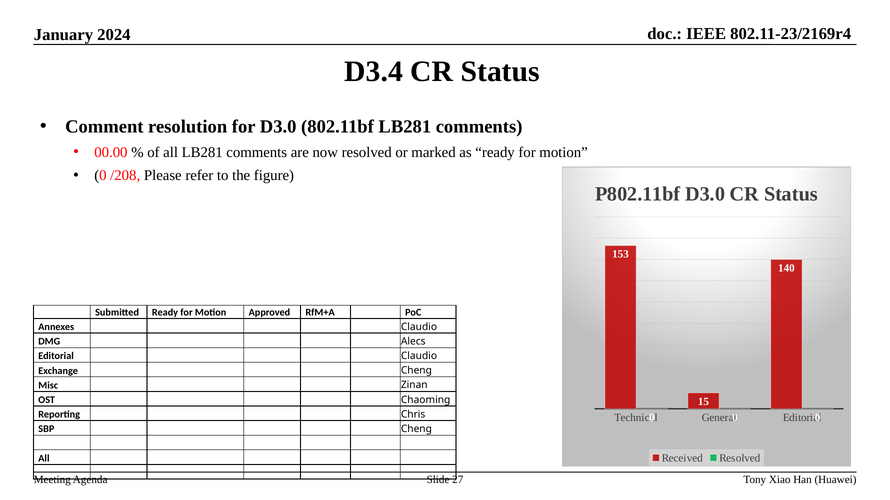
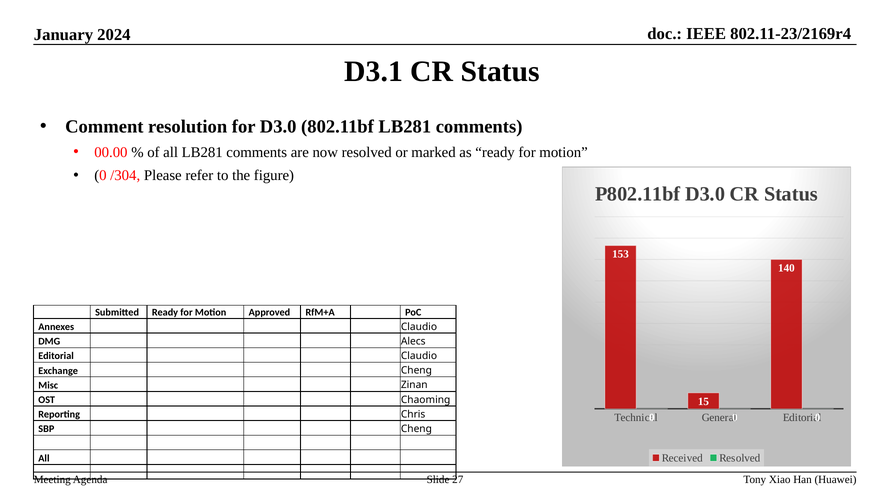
D3.4: D3.4 -> D3.1
/208: /208 -> /304
